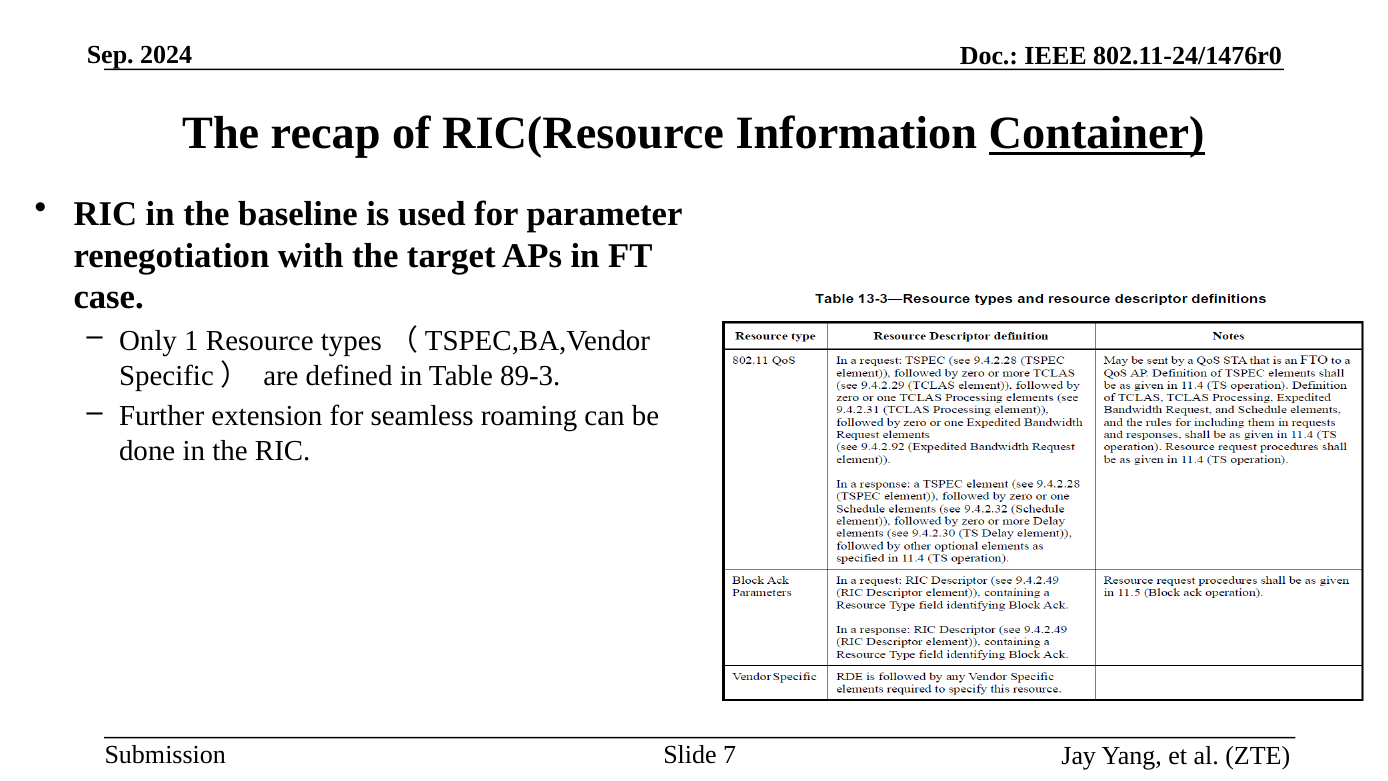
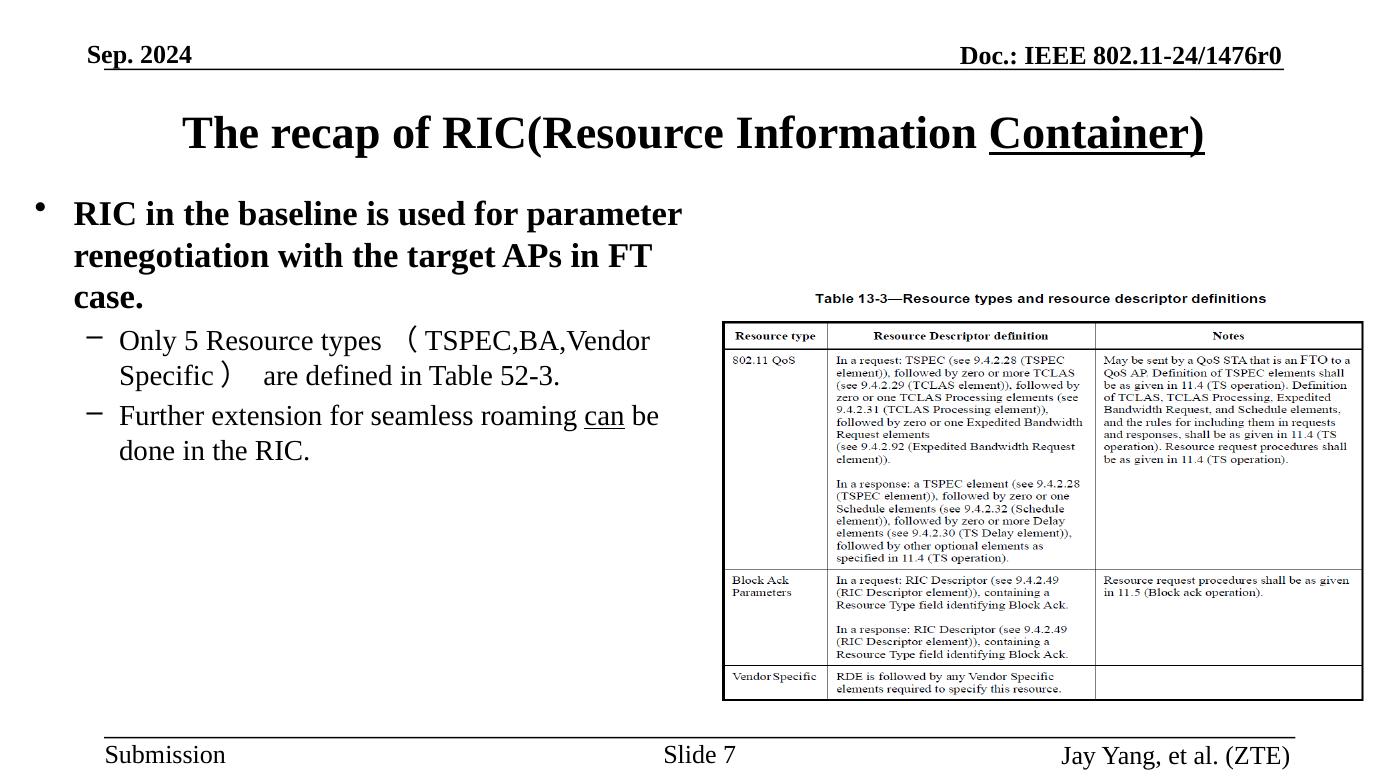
1: 1 -> 5
89-3: 89-3 -> 52-3
can underline: none -> present
